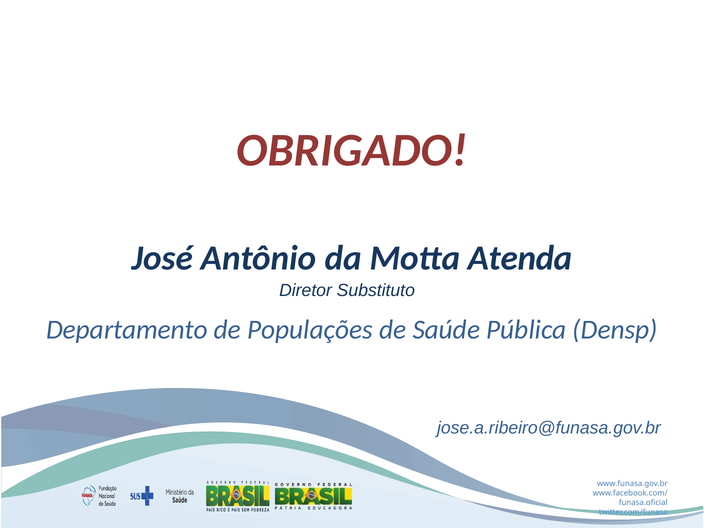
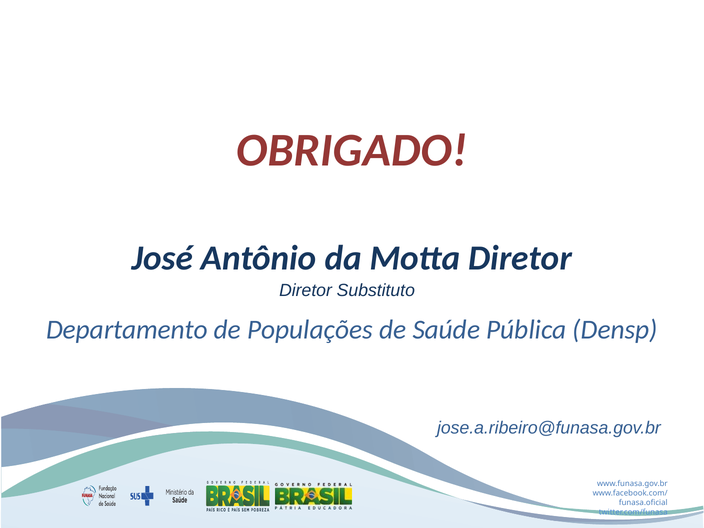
Motta Atenda: Atenda -> Diretor
